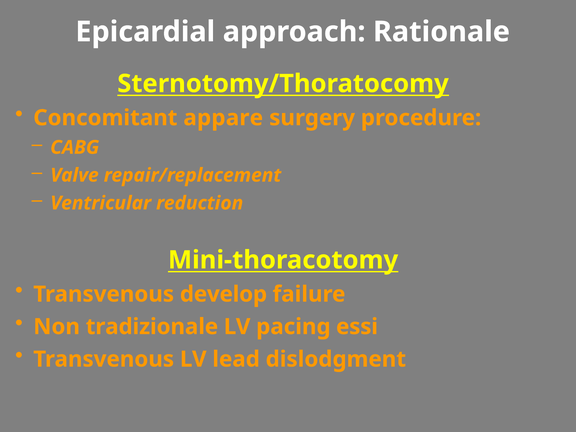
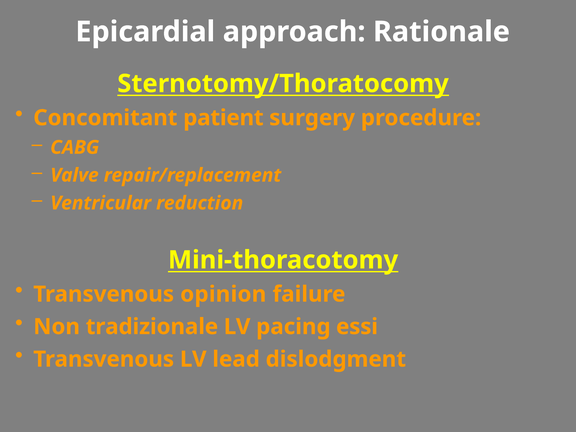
appare: appare -> patient
develop: develop -> opinion
